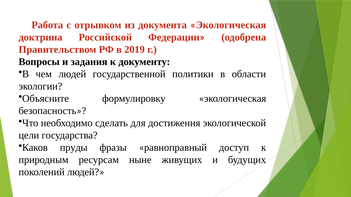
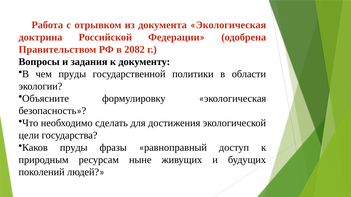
2019: 2019 -> 2082
чем людей: людей -> пруды
